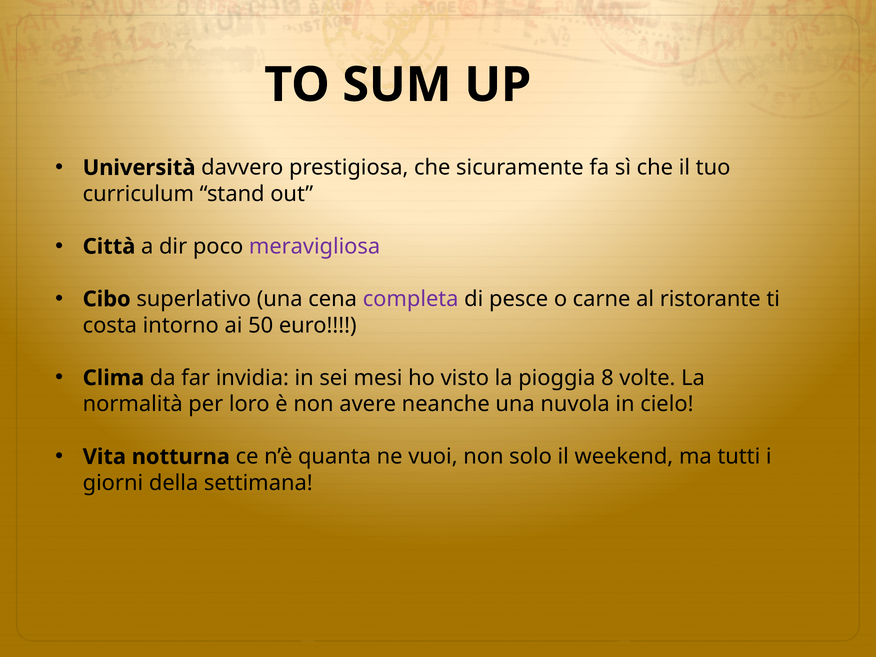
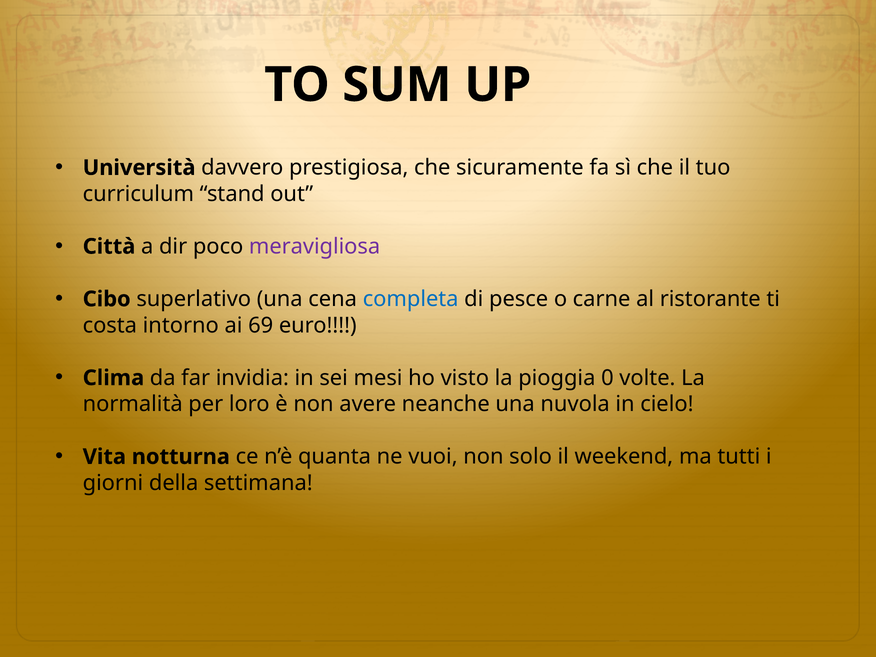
completa colour: purple -> blue
50: 50 -> 69
8: 8 -> 0
